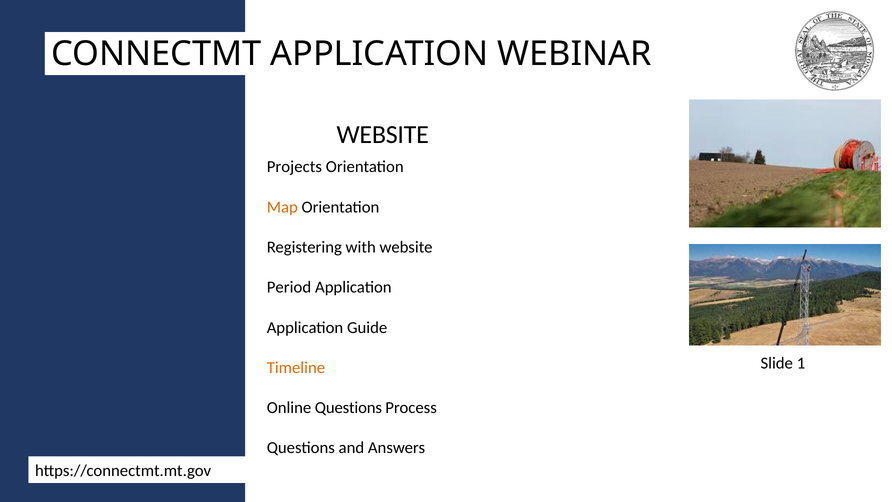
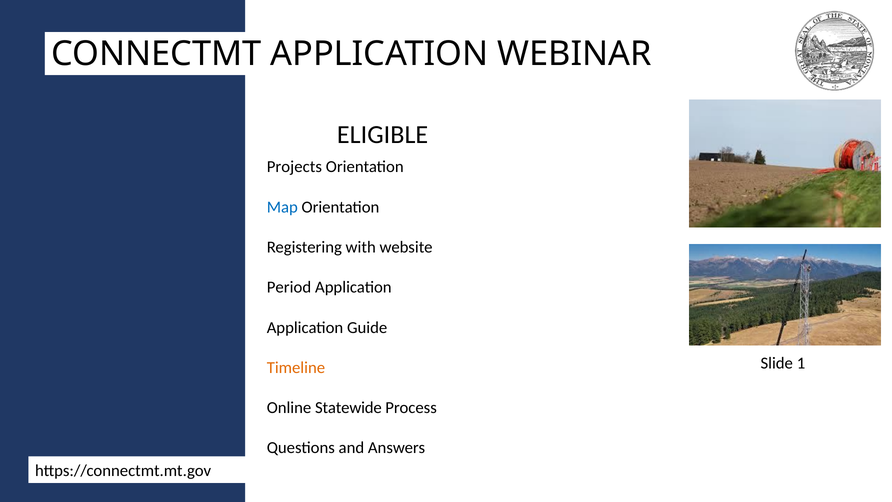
WEBSITE at (383, 135): WEBSITE -> ELIGIBLE
Map colour: orange -> blue
Online Questions: Questions -> Statewide
